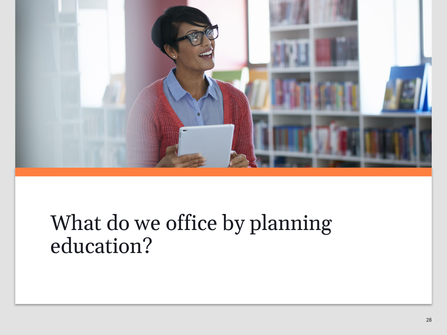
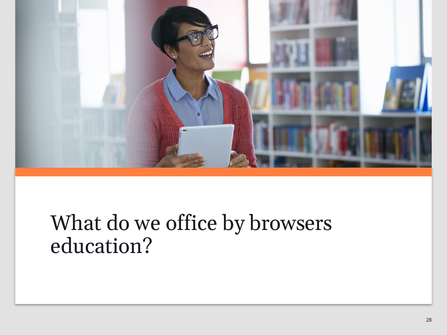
planning: planning -> browsers
